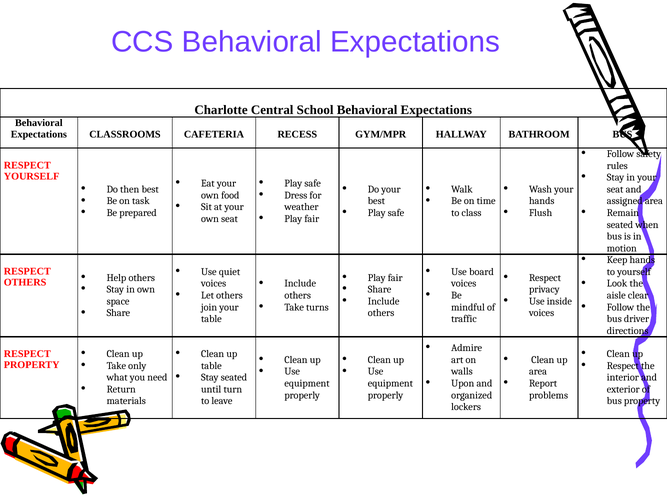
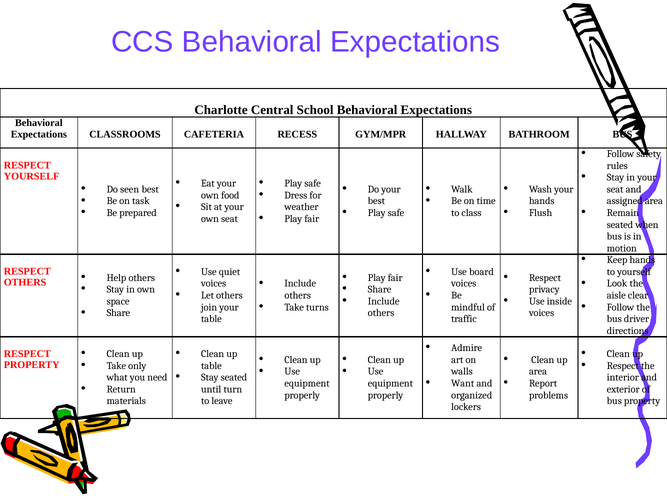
then: then -> seen
Upon: Upon -> Want
